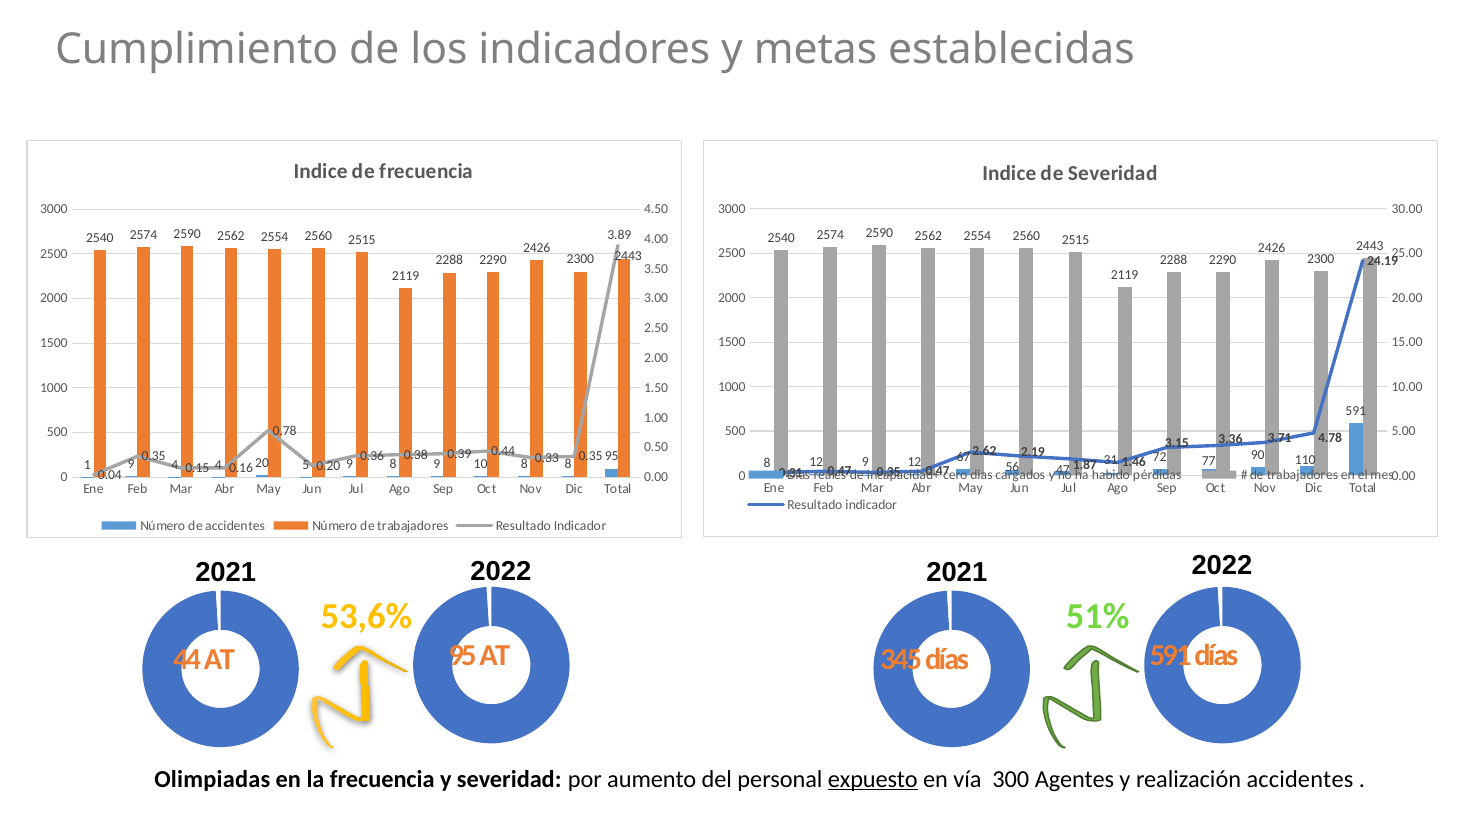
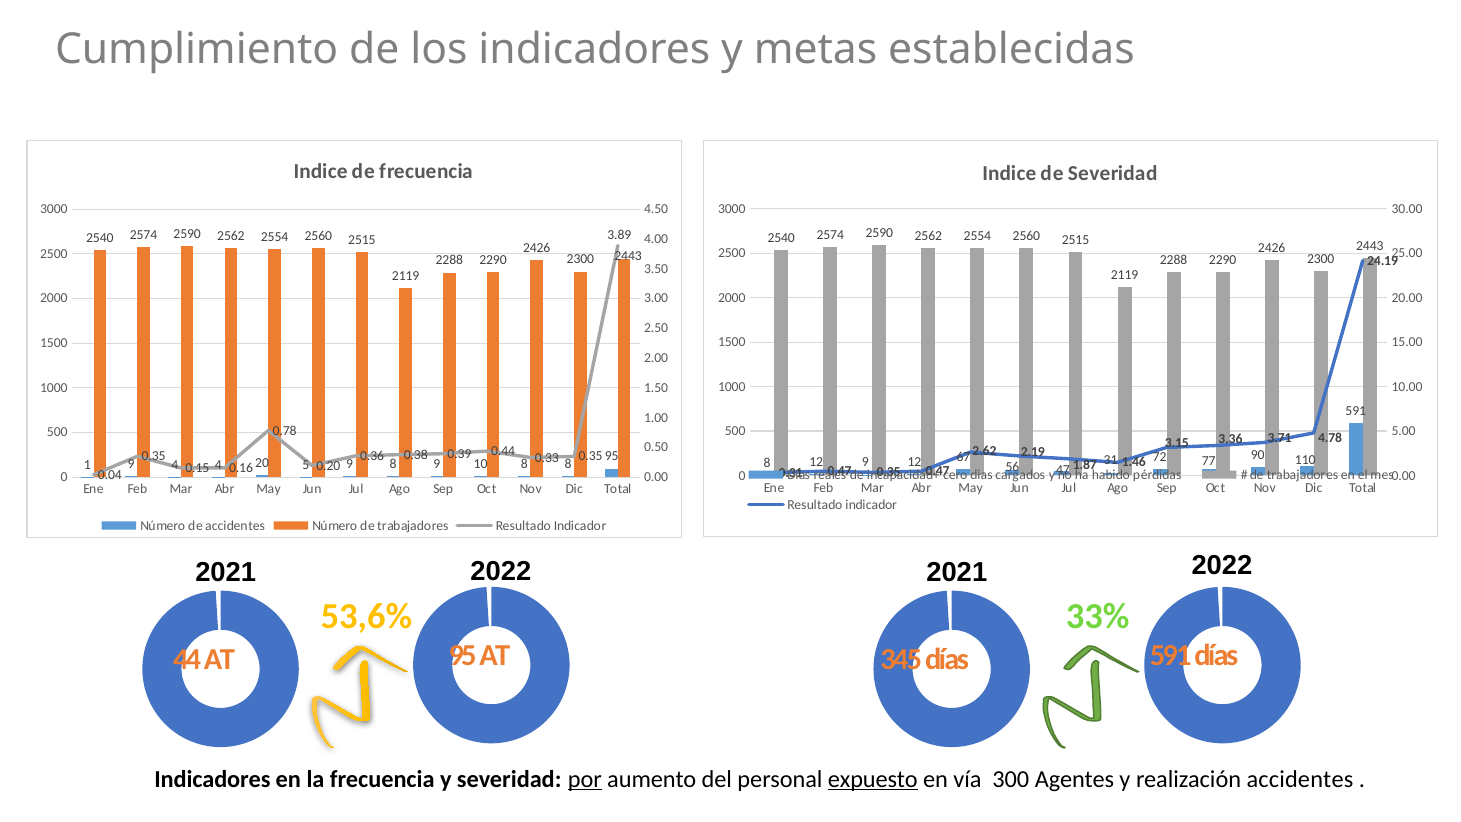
51%: 51% -> 33%
Olimpiadas at (212, 779): Olimpiadas -> Indicadores
por underline: none -> present
